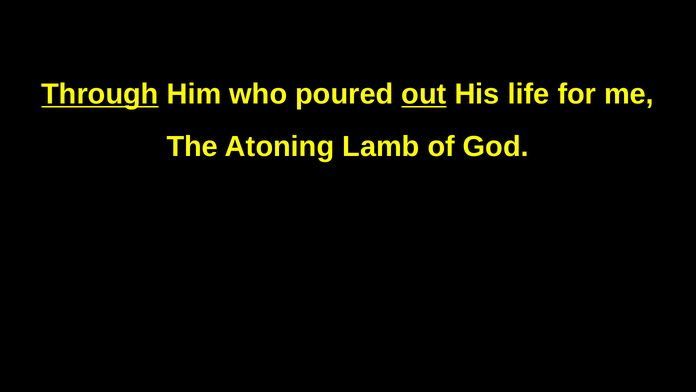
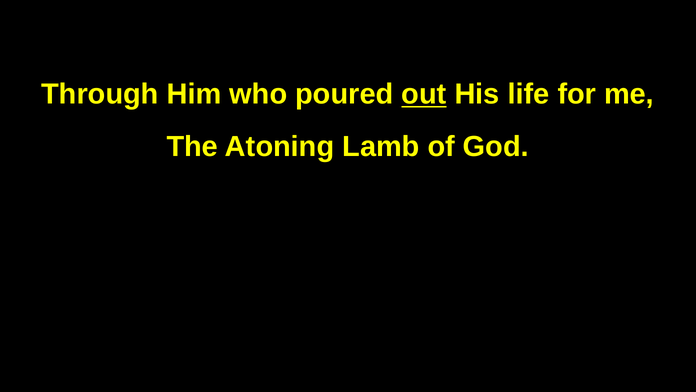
Through underline: present -> none
